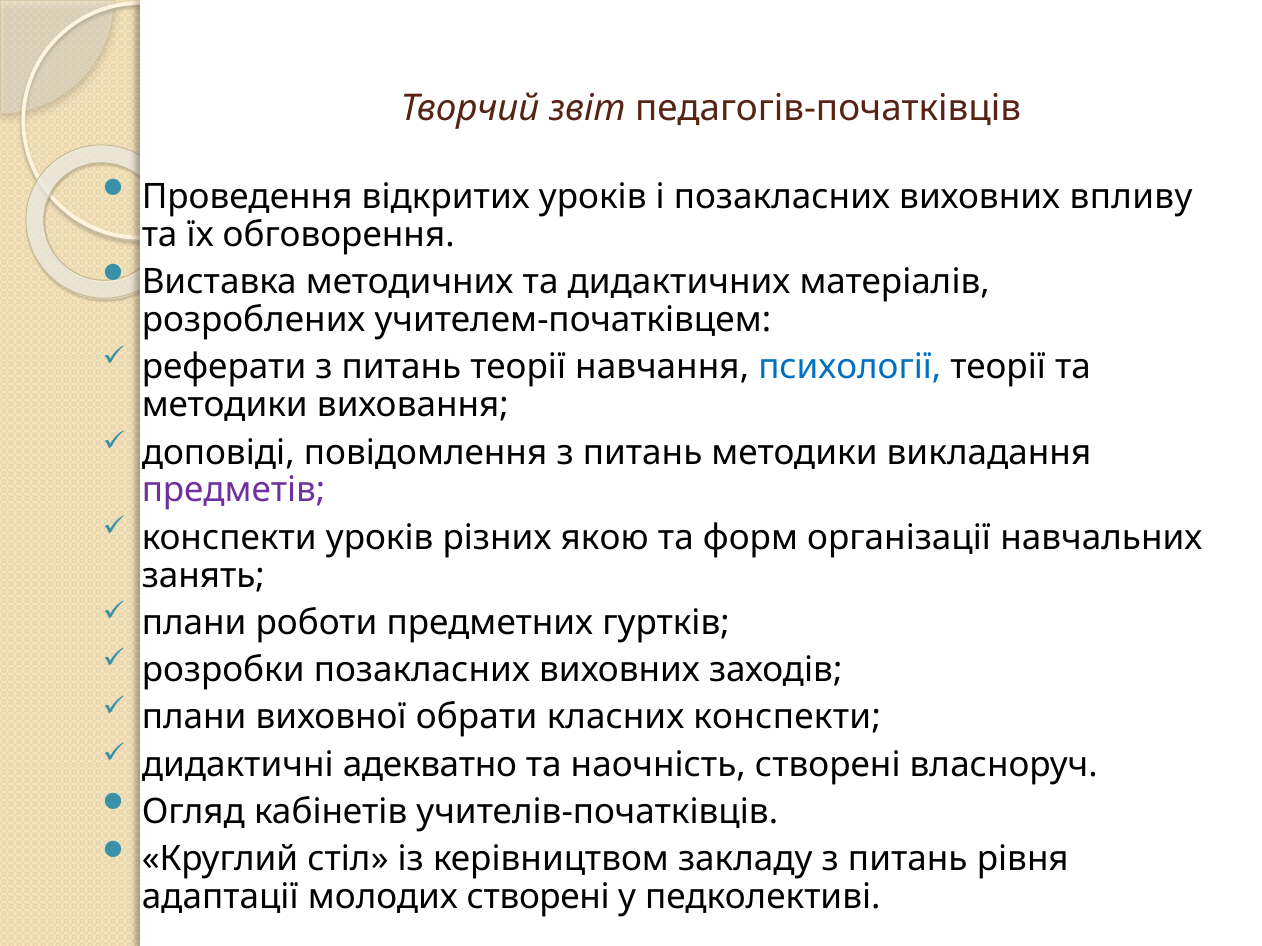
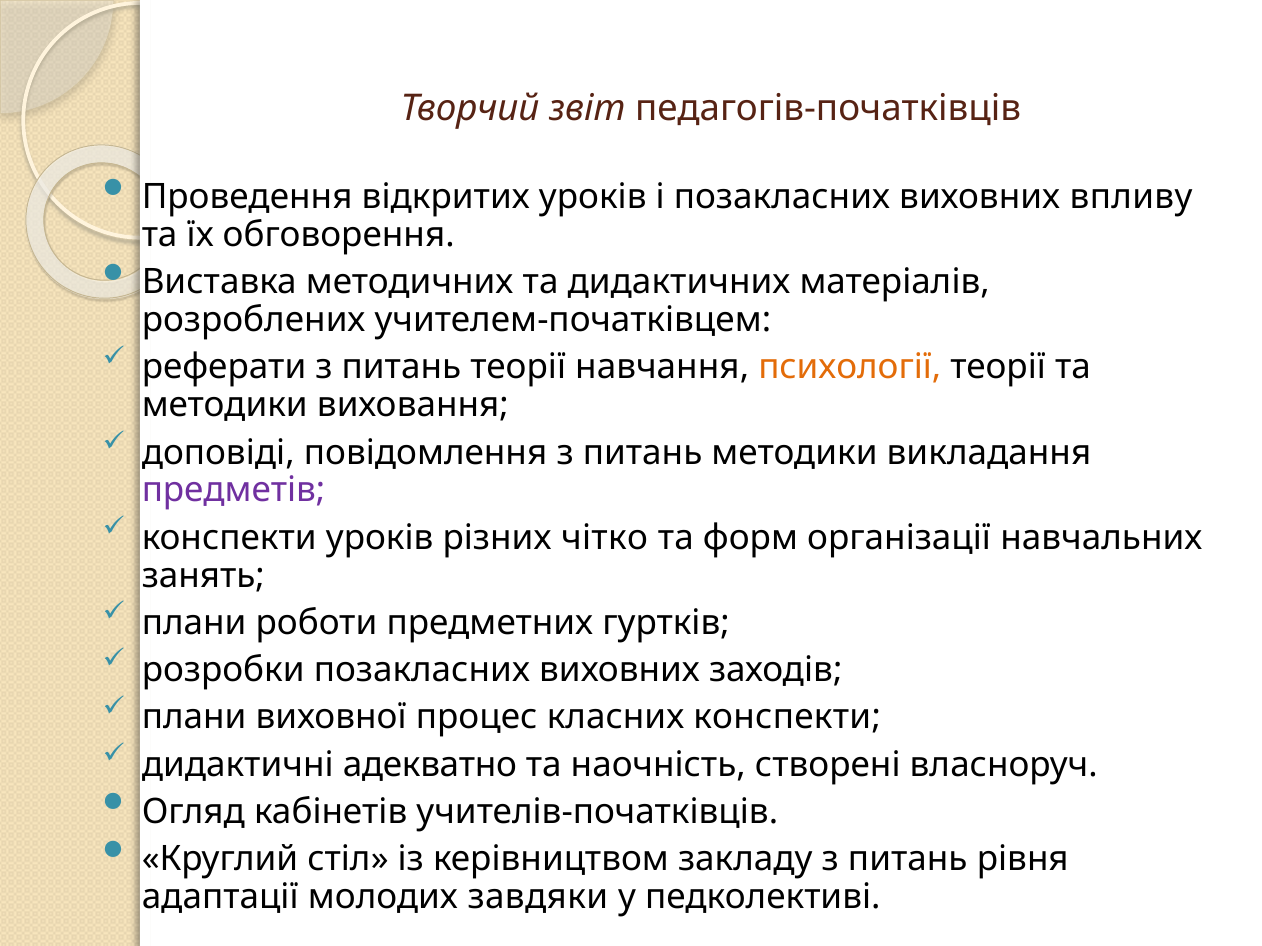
психології colour: blue -> orange
якою: якою -> чітко
обрати: обрати -> процес
молодих створені: створені -> завдяки
